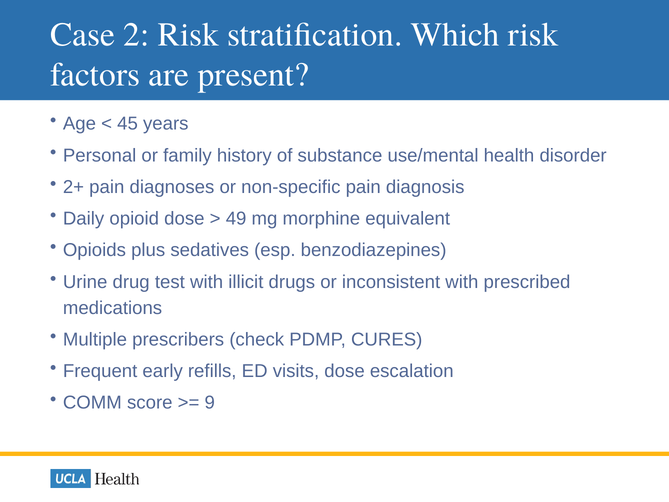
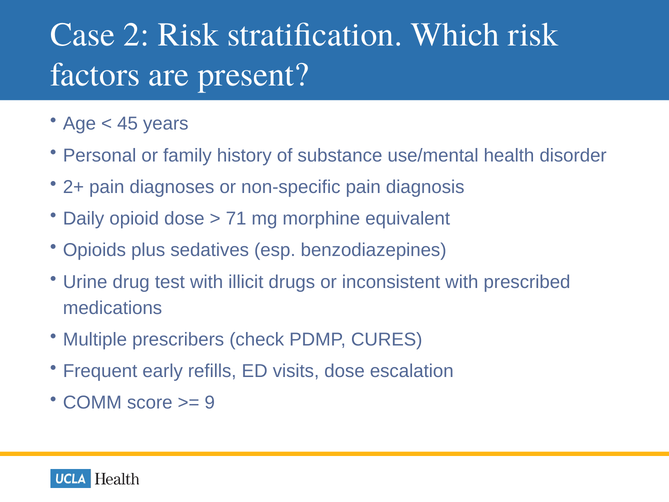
49: 49 -> 71
